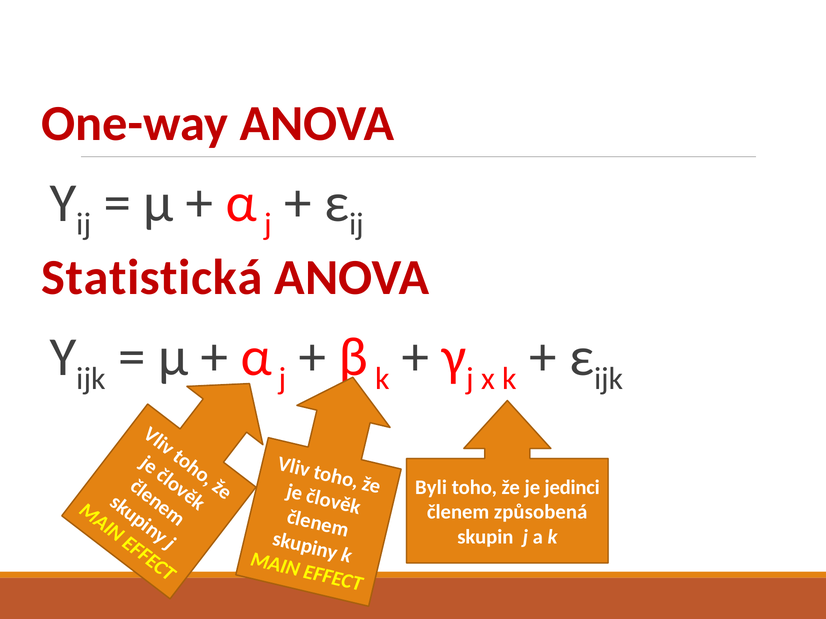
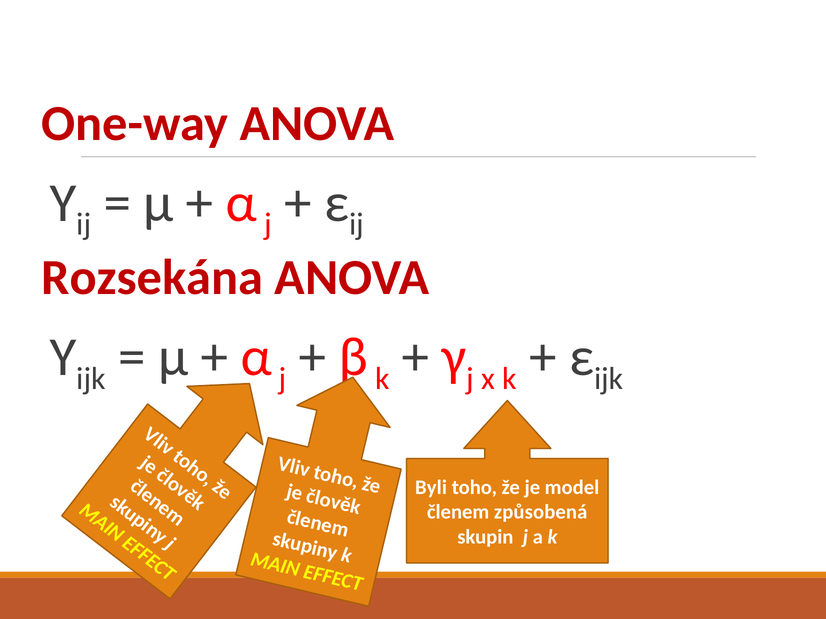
Statistická: Statistická -> Rozsekána
jedinci: jedinci -> model
